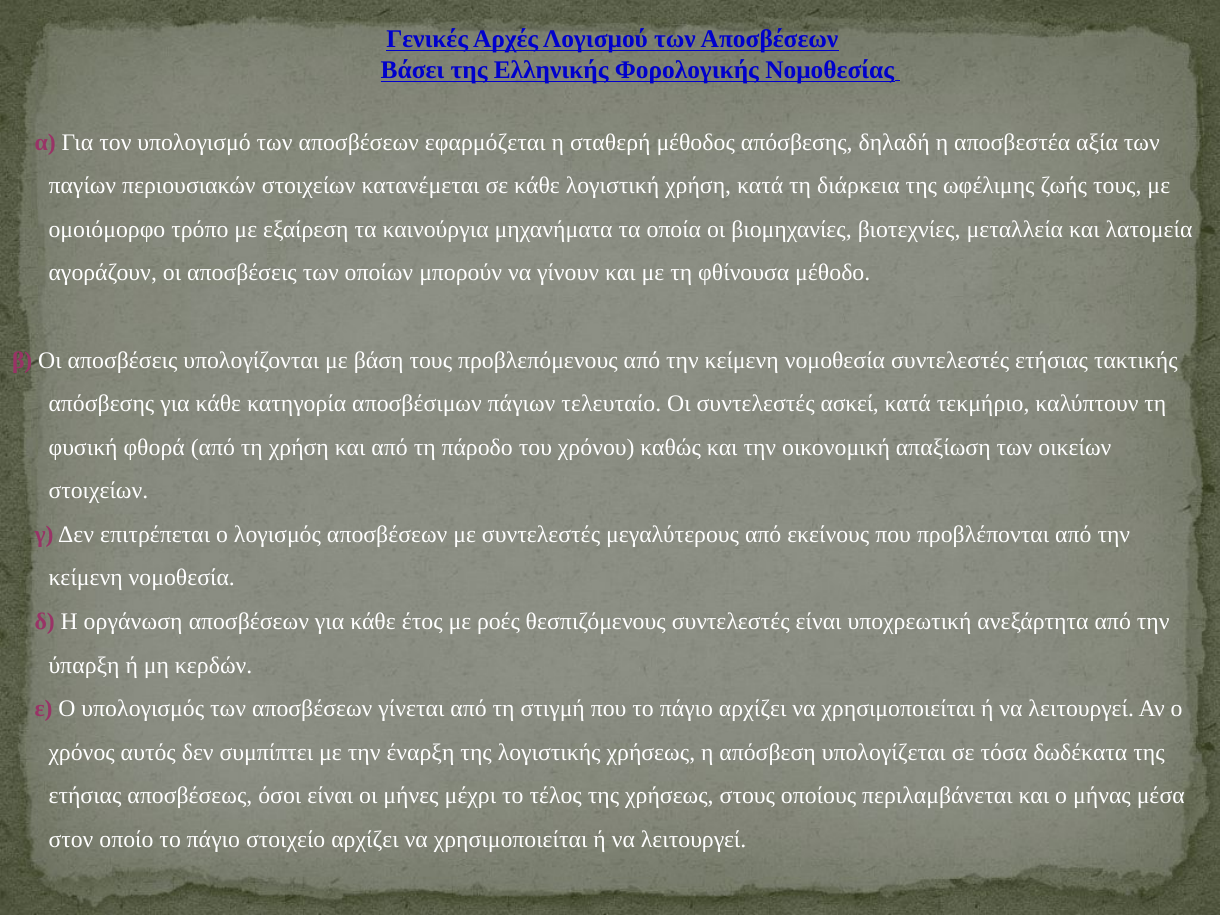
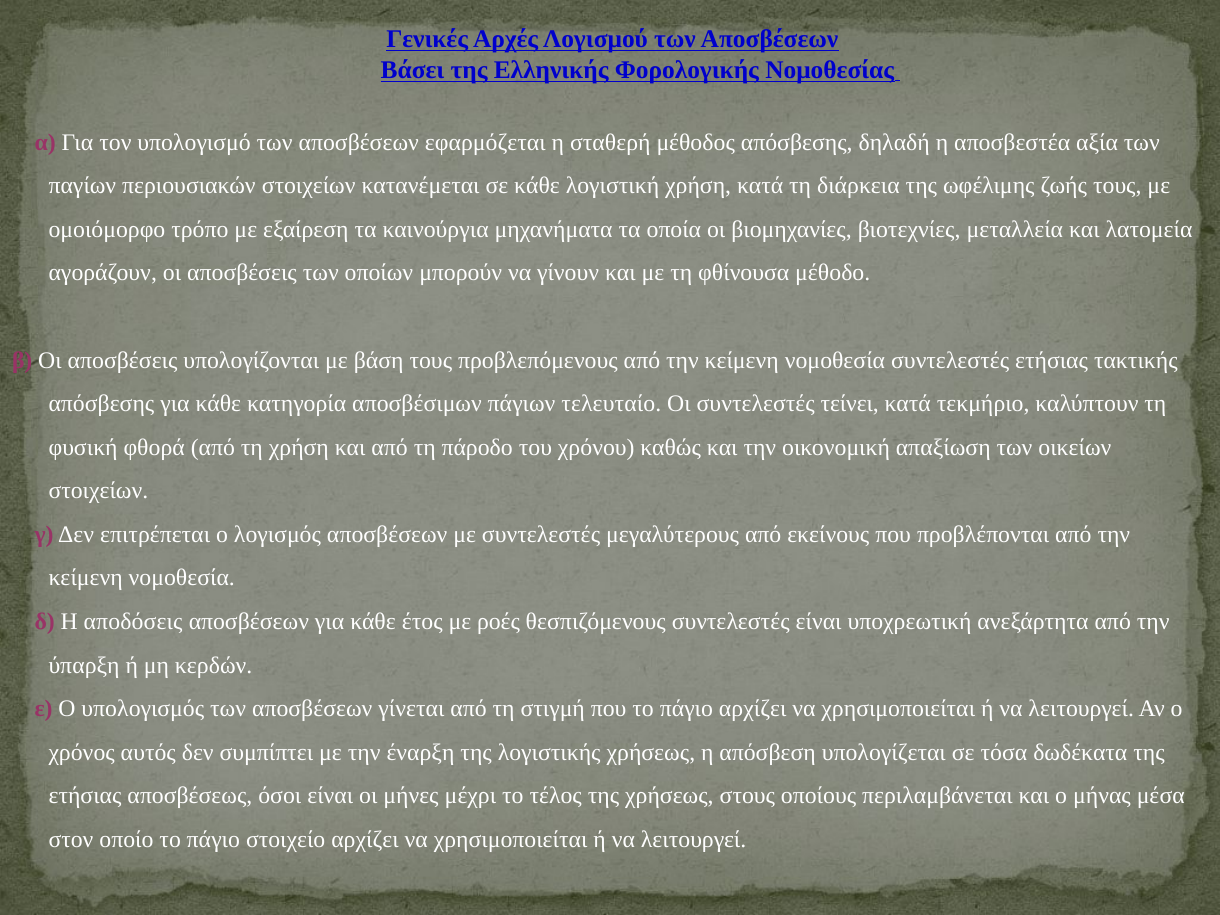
ασκεί: ασκεί -> τείνει
οργάνωση: οργάνωση -> αποδόσεις
